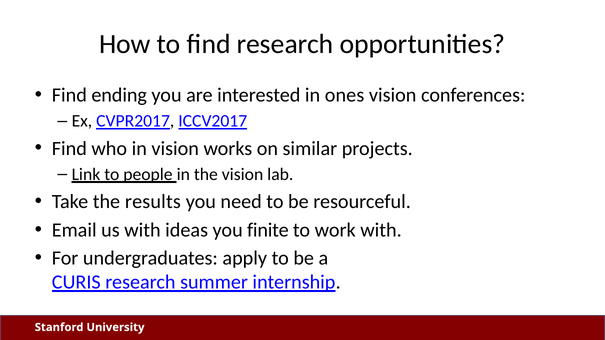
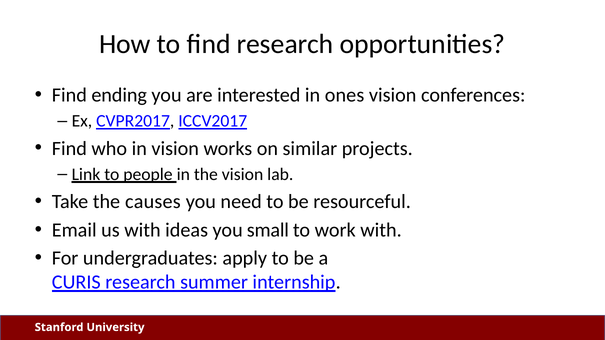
results: results -> causes
finite: finite -> small
